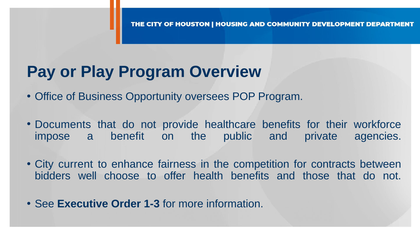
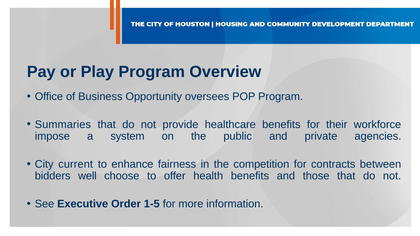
Documents: Documents -> Summaries
benefit: benefit -> system
1-3: 1-3 -> 1-5
